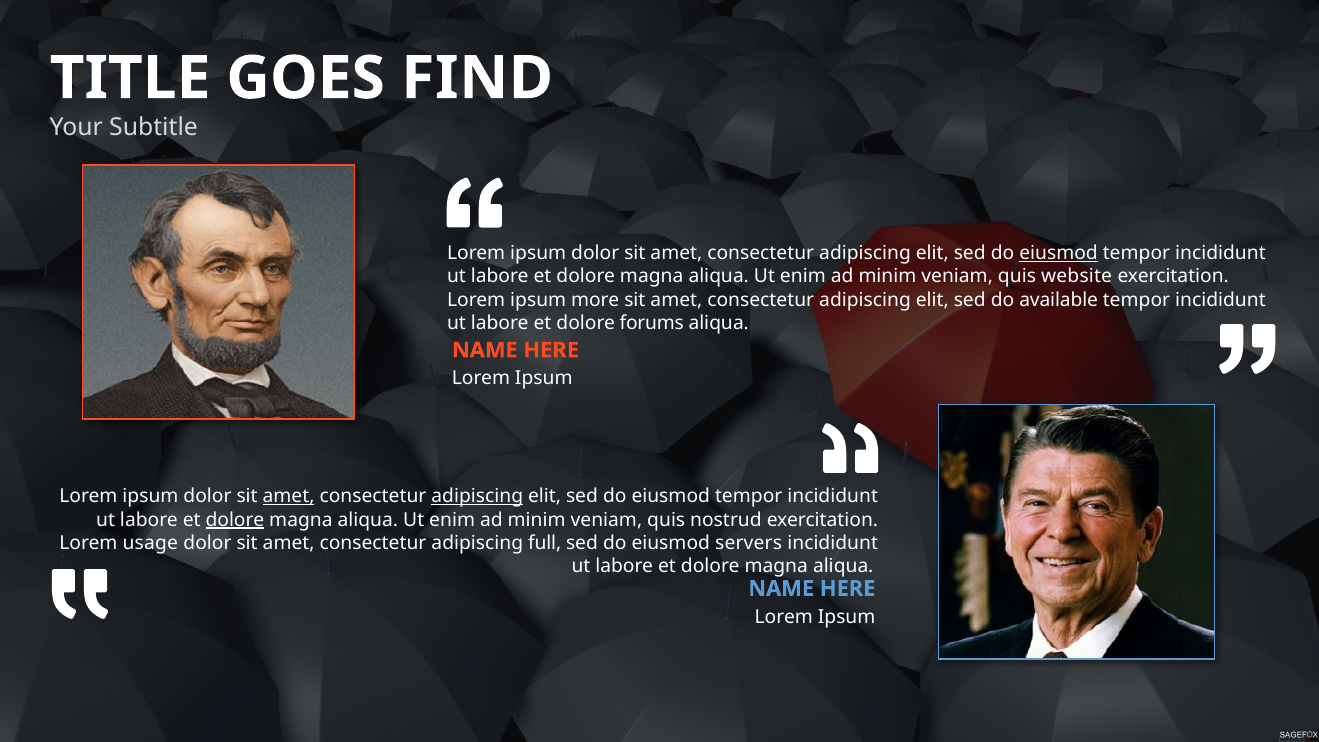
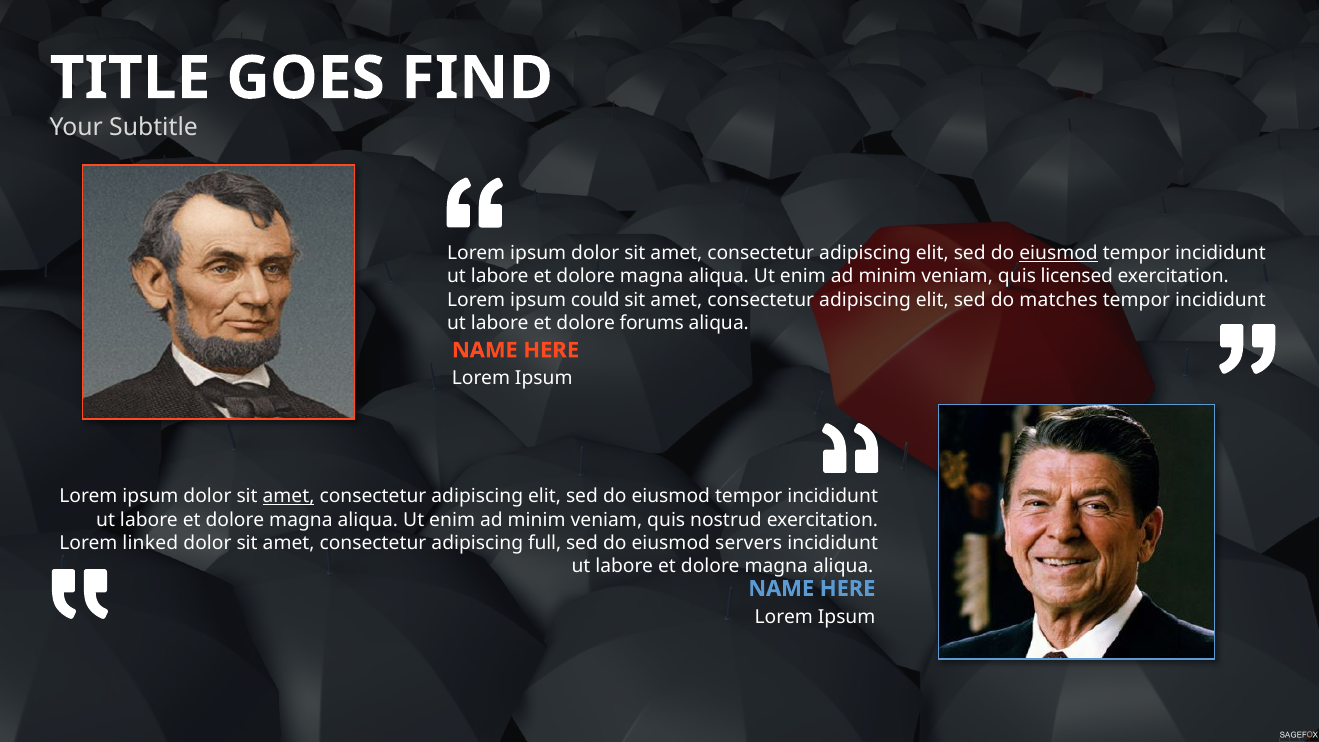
website: website -> licensed
more: more -> could
available: available -> matches
adipiscing at (477, 497) underline: present -> none
dolore at (235, 520) underline: present -> none
usage: usage -> linked
